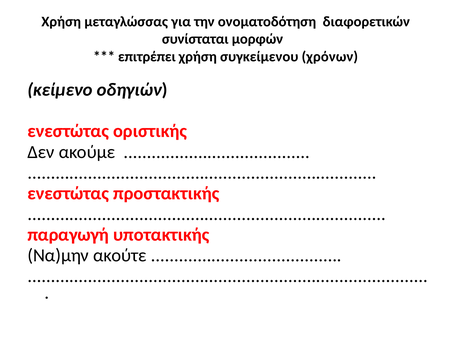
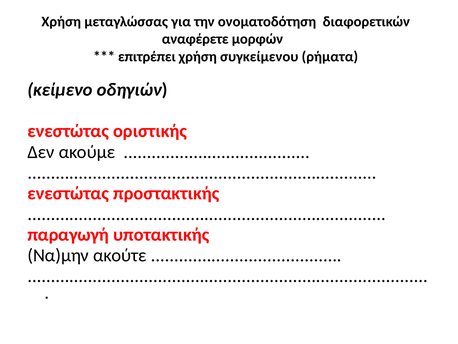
συνίσταται: συνίσταται -> αναφέρετε
χρόνων: χρόνων -> ρήματα
